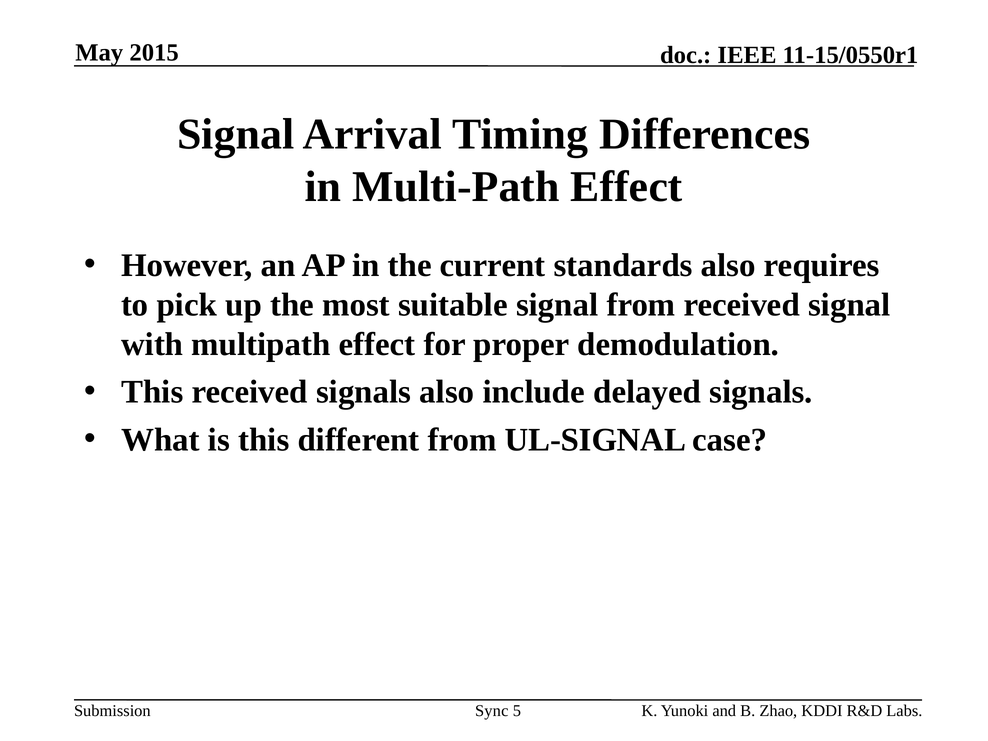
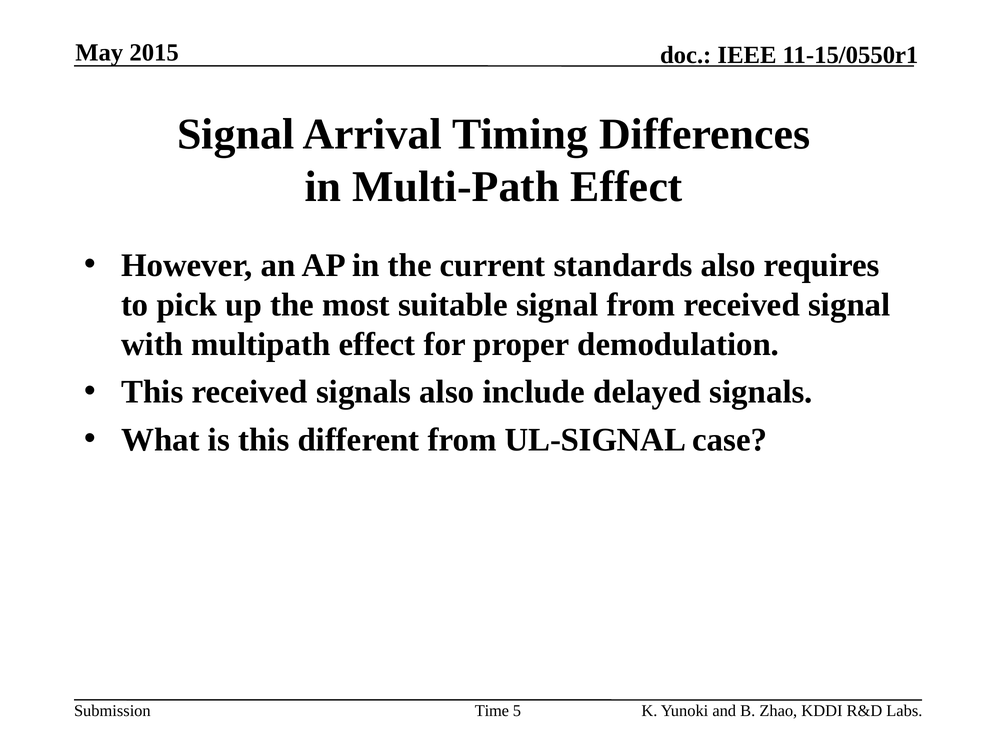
Sync: Sync -> Time
